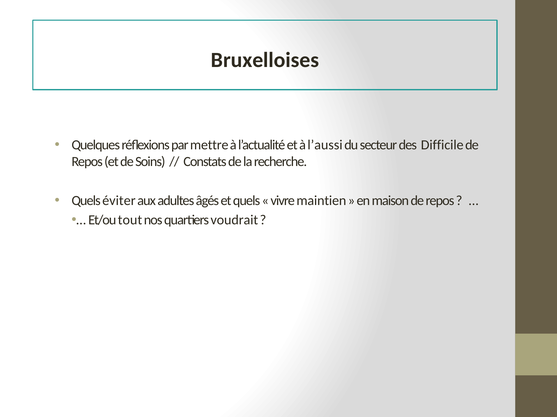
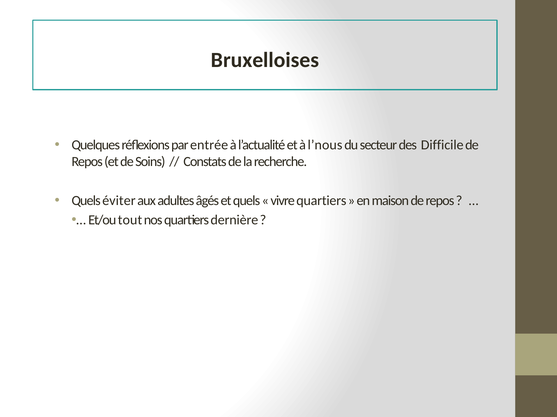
mettre: mettre -> entrée
l’aussi: l’aussi -> l’nous
vivre maintien: maintien -> quartiers
voudrait: voudrait -> dernière
